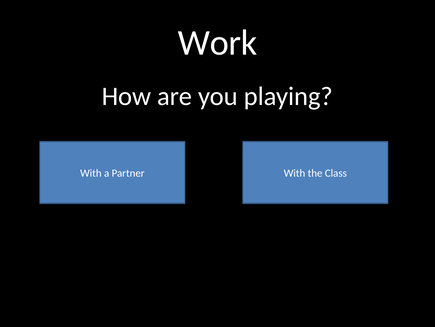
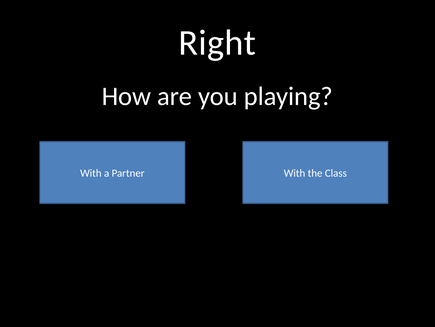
Work: Work -> Right
